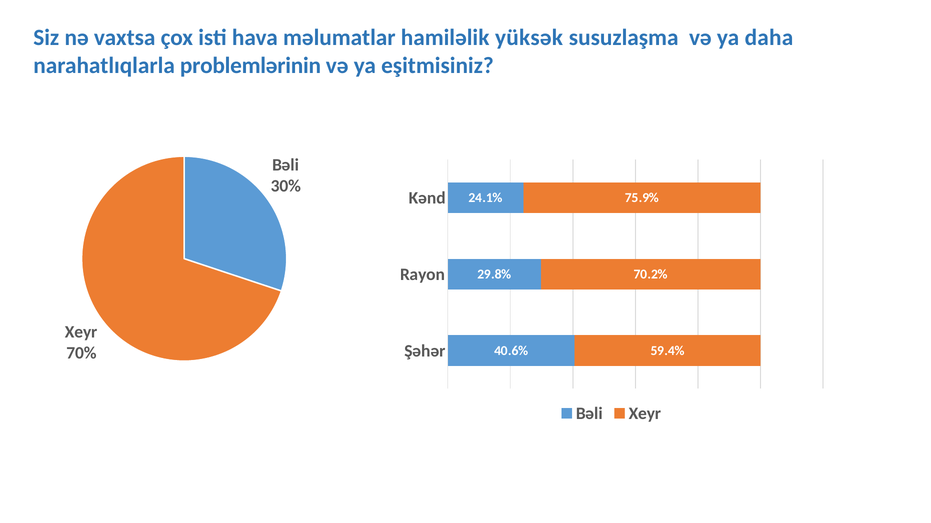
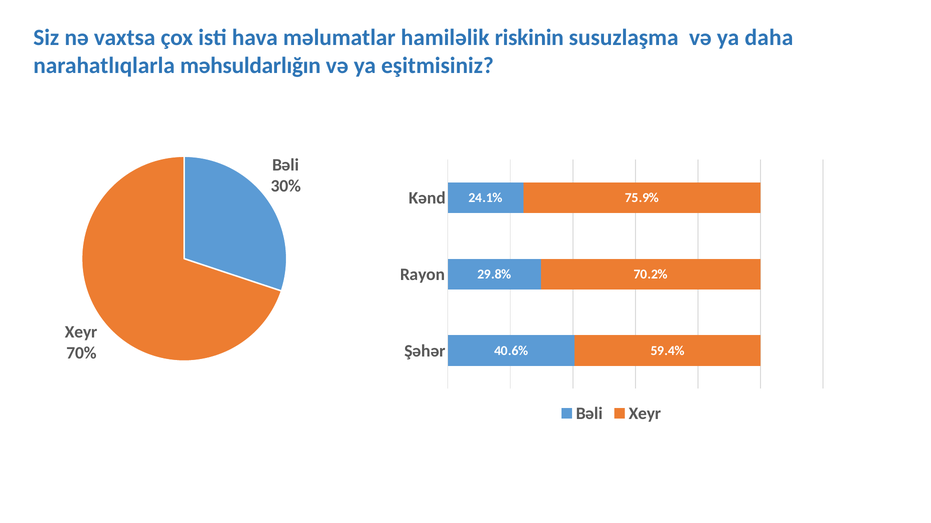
yüksək: yüksək -> riskinin
problemlərinin: problemlərinin -> məhsuldarlığın
